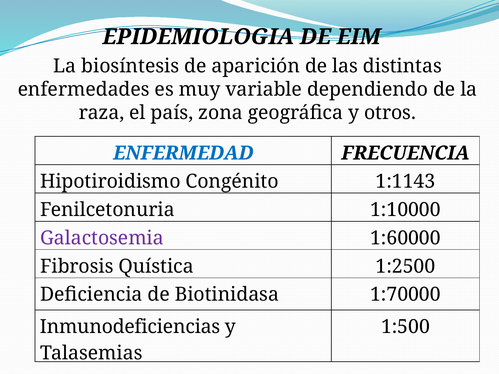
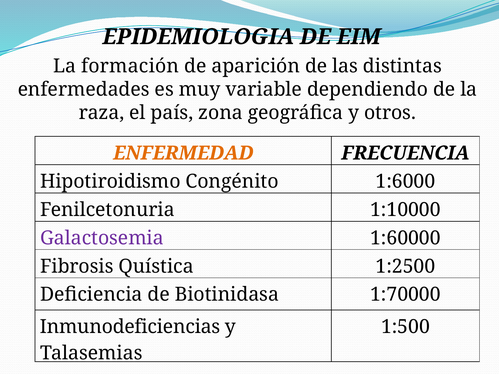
biosíntesis: biosíntesis -> formación
ENFERMEDAD colour: blue -> orange
1:1143: 1:1143 -> 1:6000
